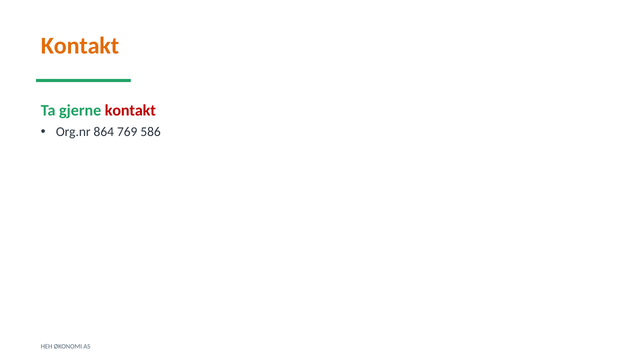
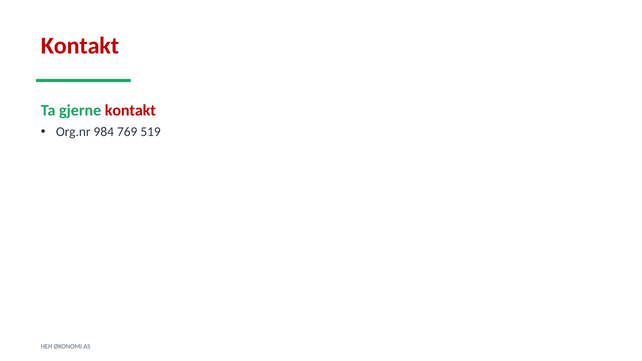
Kontakt at (80, 46) colour: orange -> red
864: 864 -> 984
586: 586 -> 519
